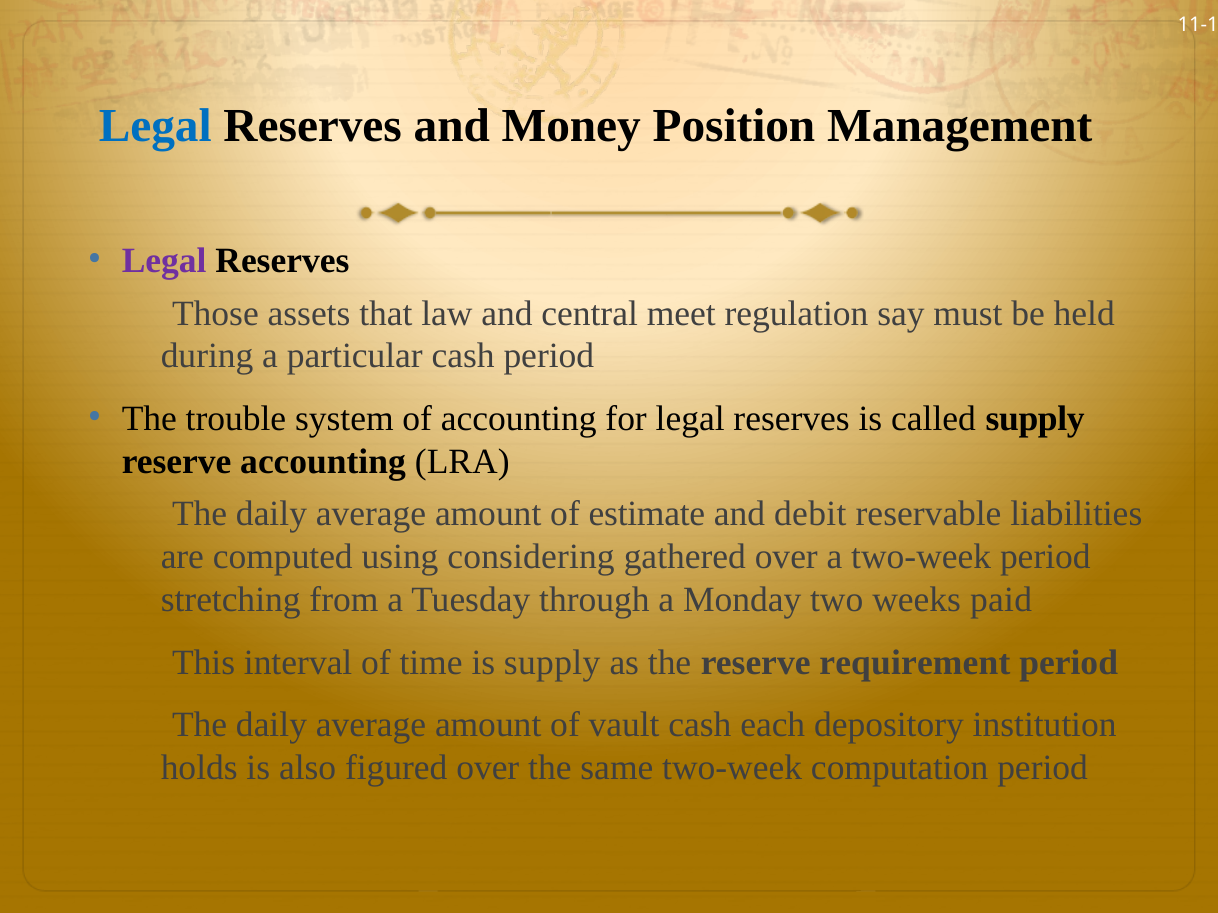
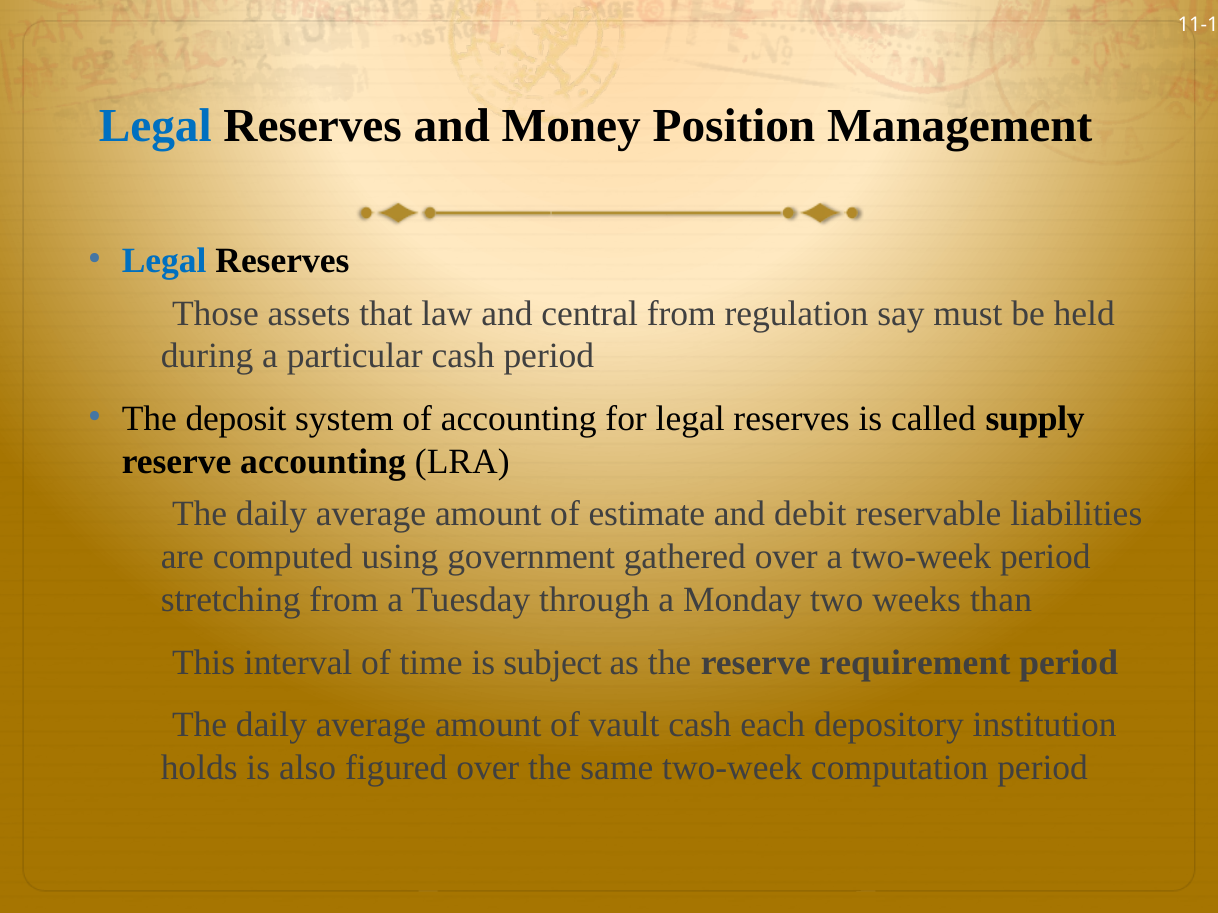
Legal at (164, 261) colour: purple -> blue
central meet: meet -> from
trouble: trouble -> deposit
considering: considering -> government
paid: paid -> than
is supply: supply -> subject
